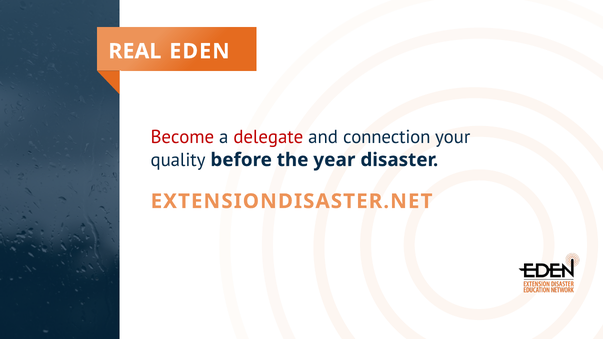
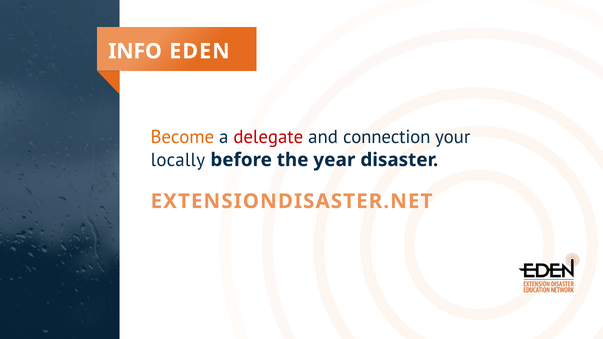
REAL: REAL -> INFO
Become colour: red -> orange
quality: quality -> locally
